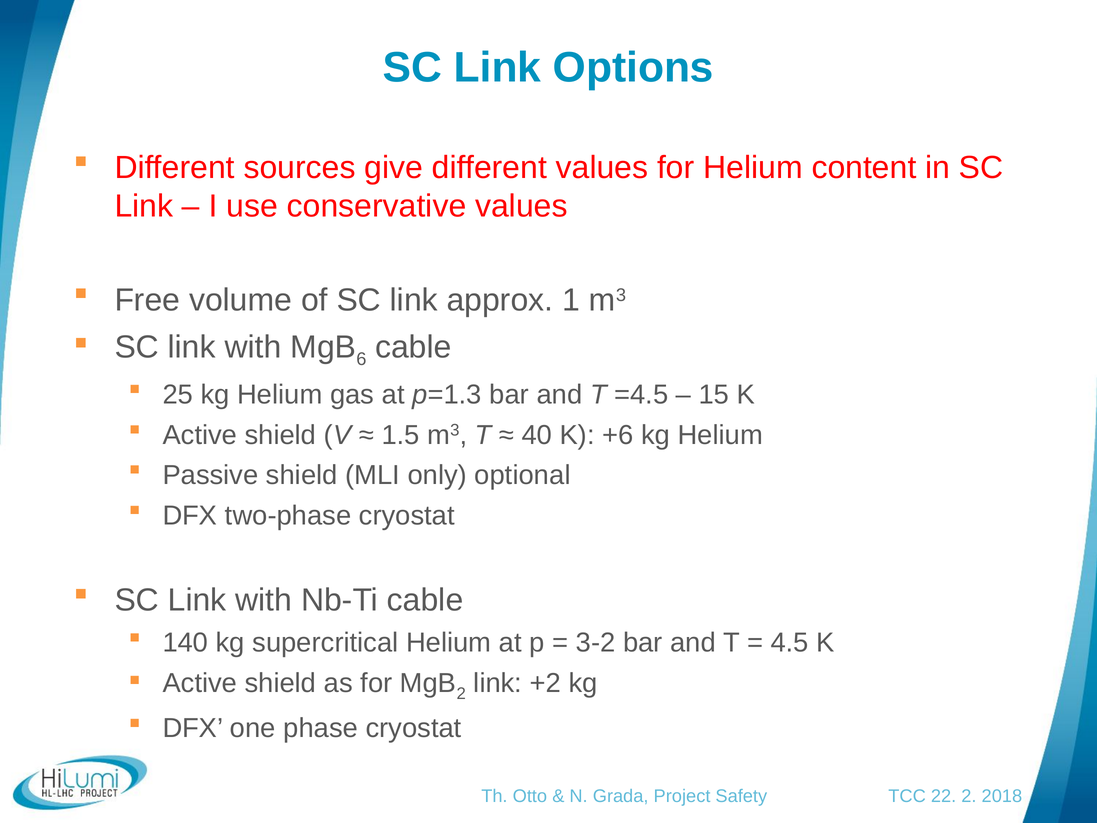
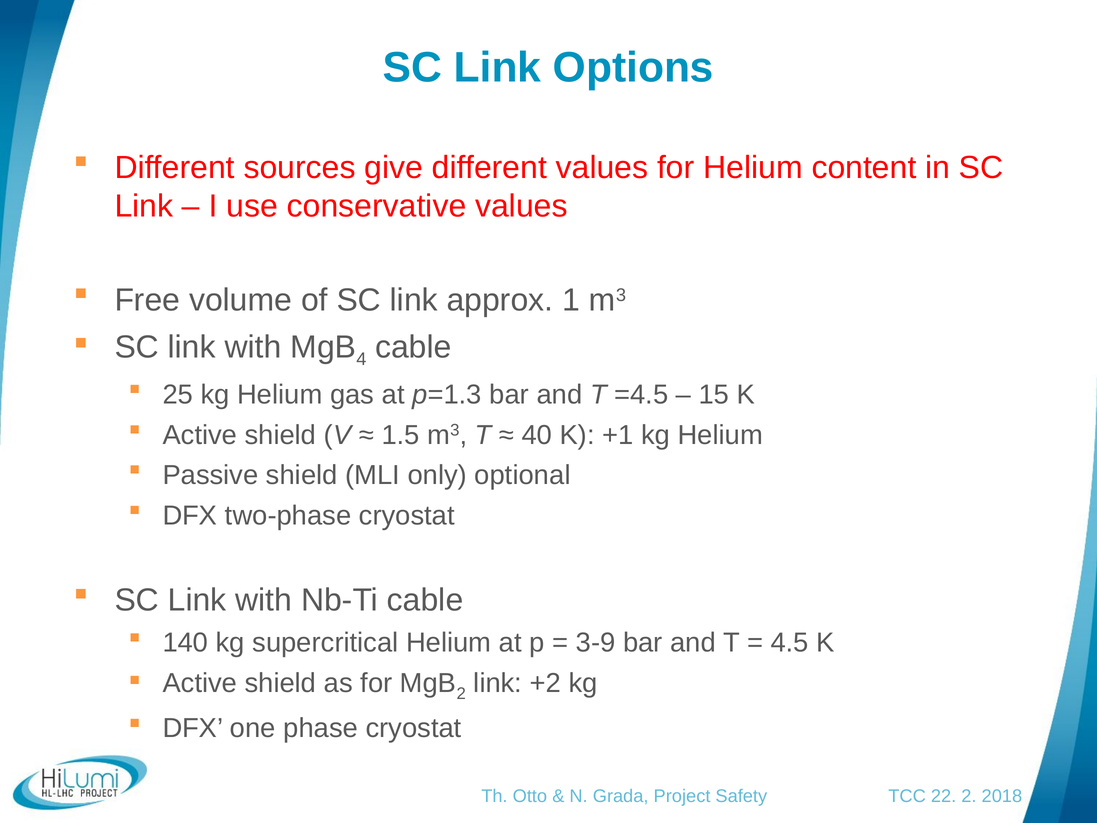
6: 6 -> 4
+6: +6 -> +1
3-2: 3-2 -> 3-9
